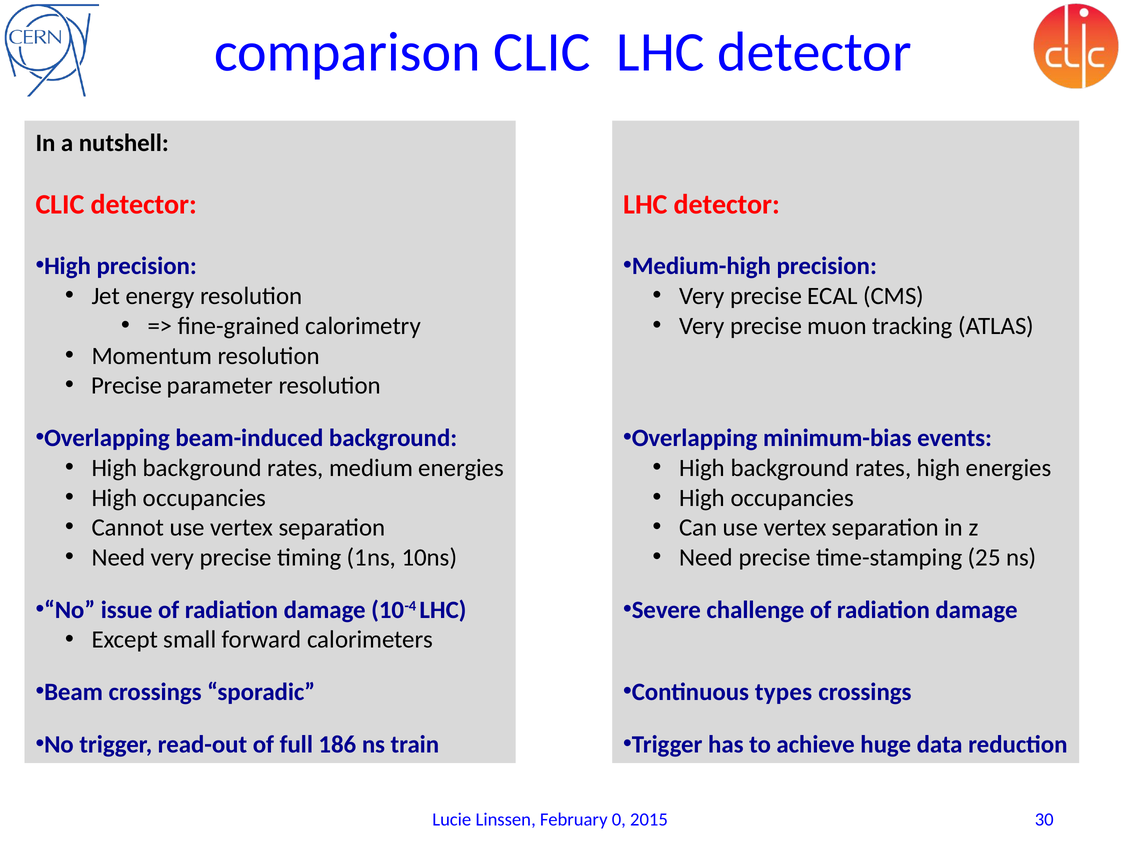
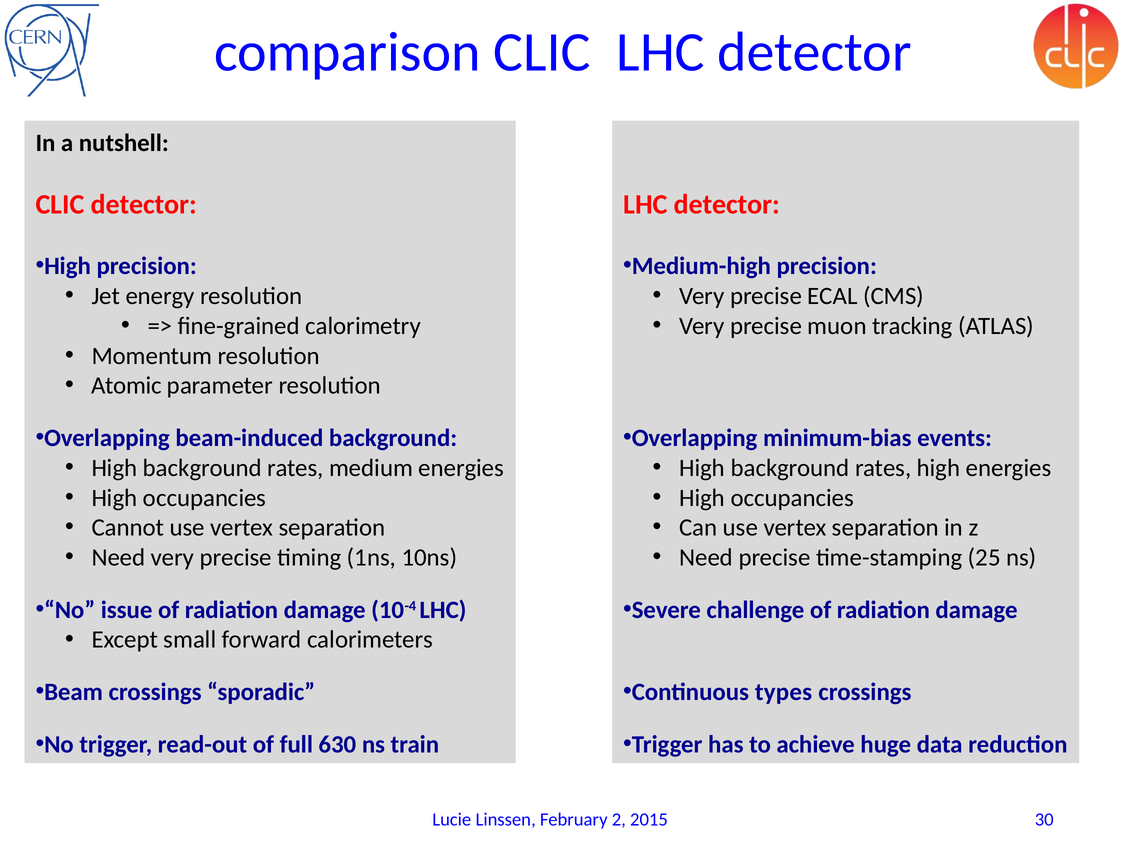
Precise at (127, 386): Precise -> Atomic
186: 186 -> 630
0: 0 -> 2
